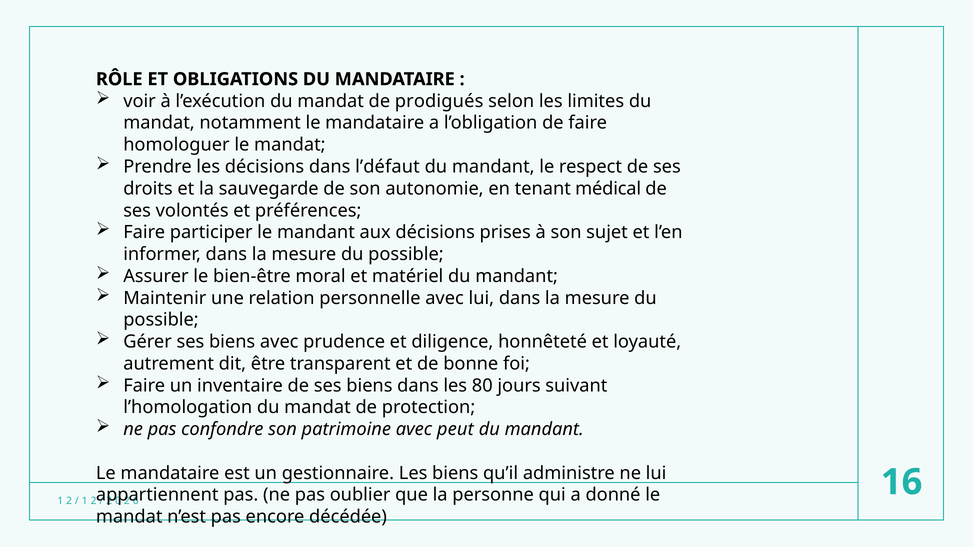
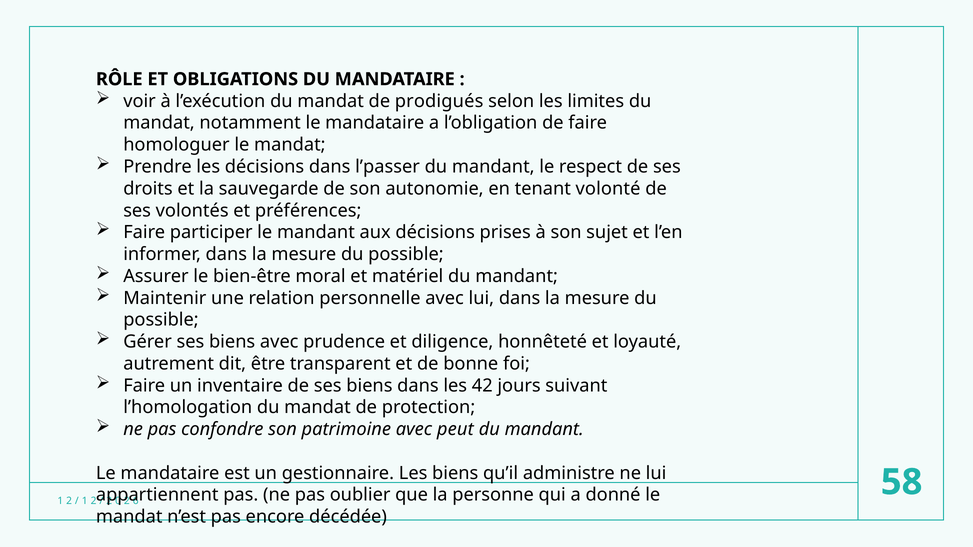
l’défaut: l’défaut -> l’passer
médical: médical -> volonté
80: 80 -> 42
16: 16 -> 58
